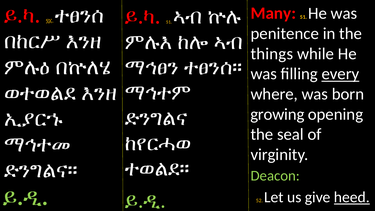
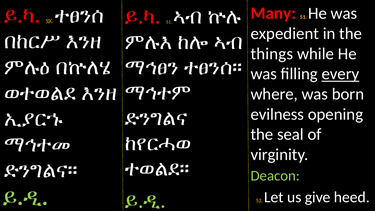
penitence: penitence -> expedient
growing: growing -> evilness
heed underline: present -> none
